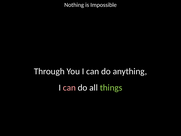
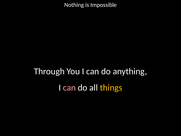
things colour: light green -> yellow
